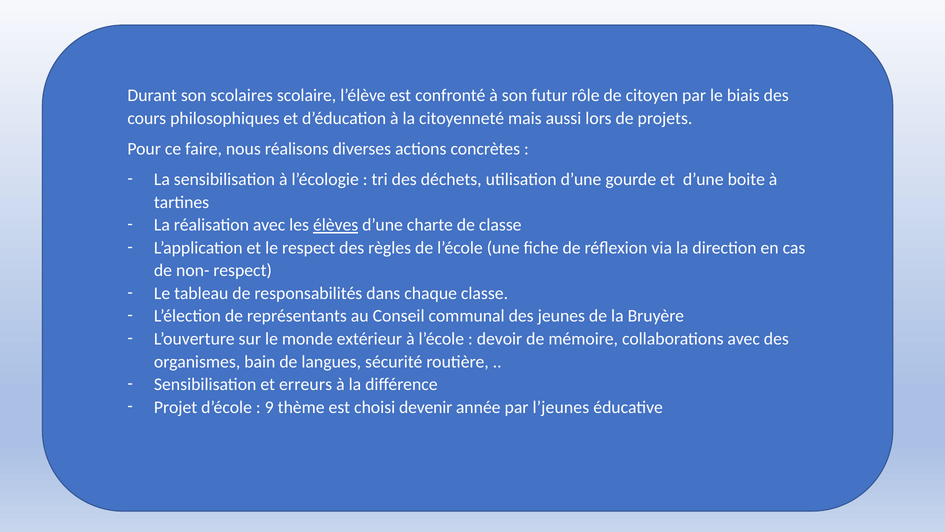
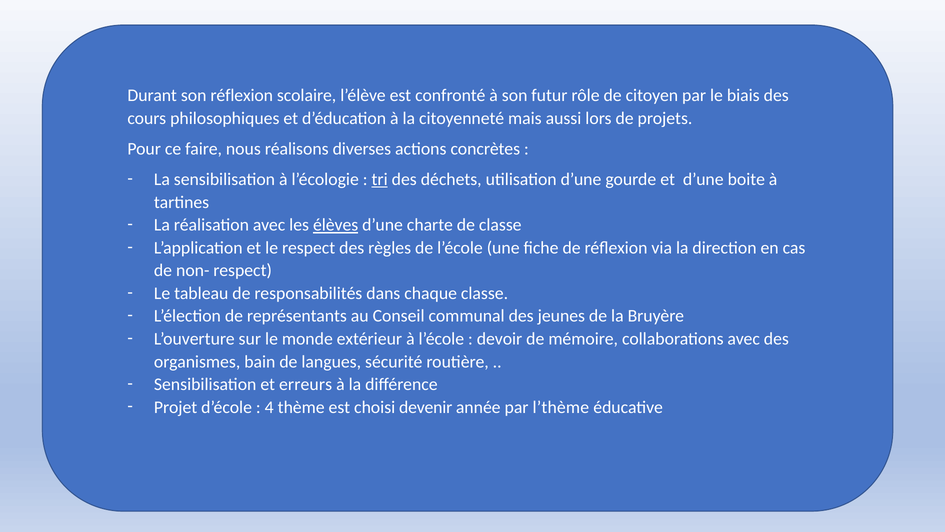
son scolaires: scolaires -> réflexion
tri underline: none -> present
9: 9 -> 4
l’jeunes: l’jeunes -> l’thème
